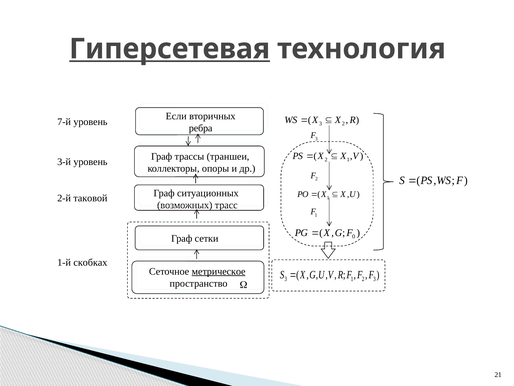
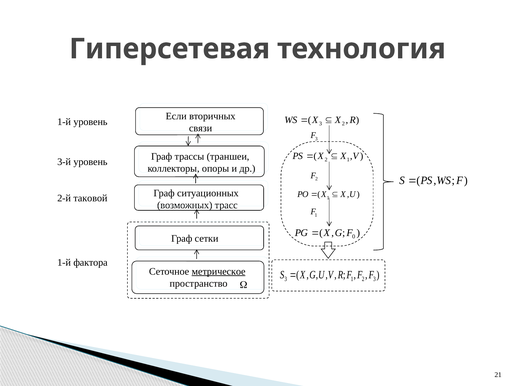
Гиперсетевая underline: present -> none
7-й at (64, 122): 7-й -> 1-й
ребра: ребра -> связи
скобках: скобках -> фактора
